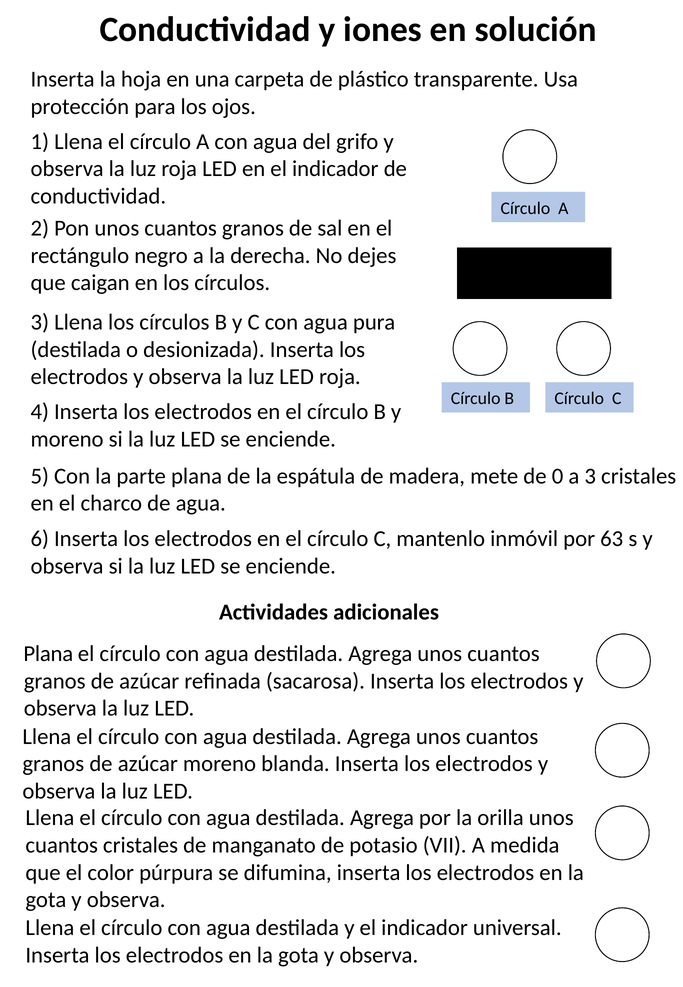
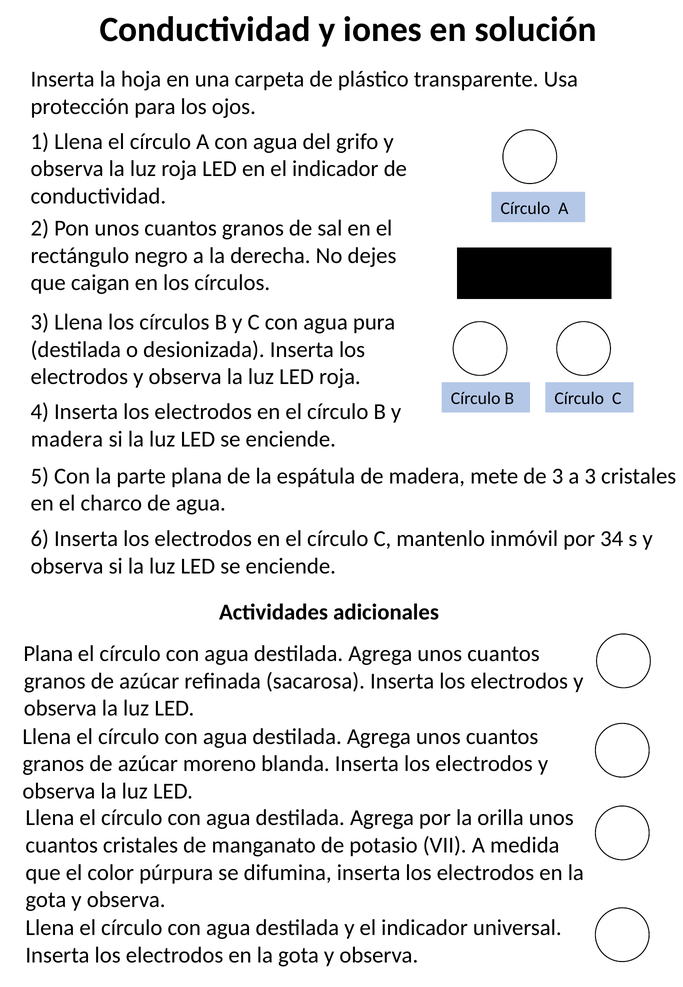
moreno at (67, 439): moreno -> madera
de 0: 0 -> 3
63: 63 -> 34
